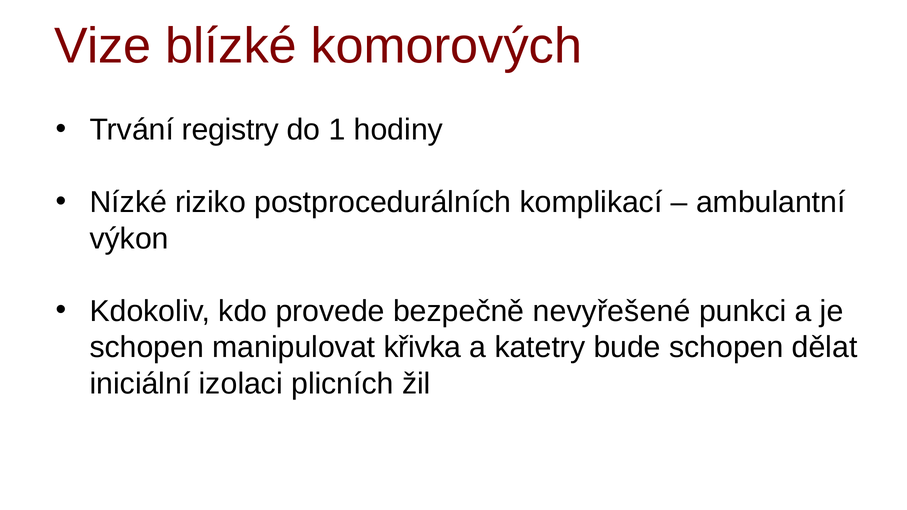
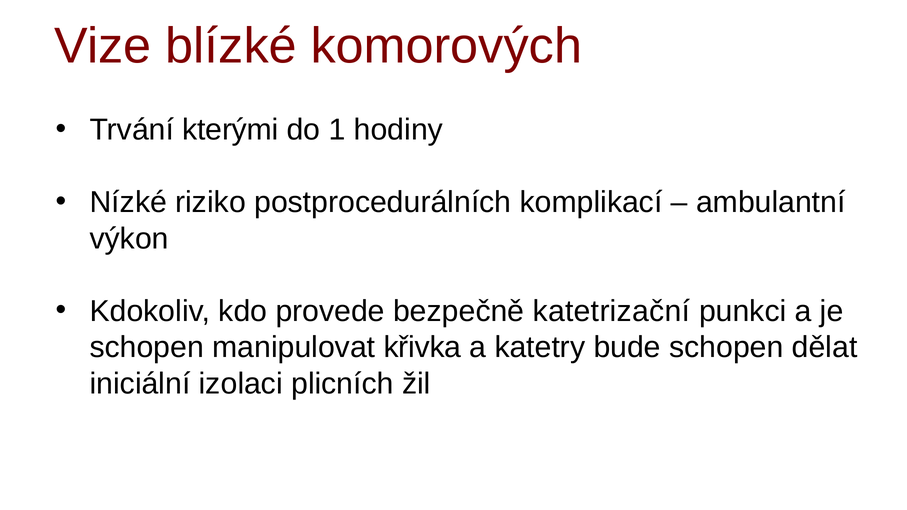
registry: registry -> kterými
nevyřešené: nevyřešené -> katetrizační
